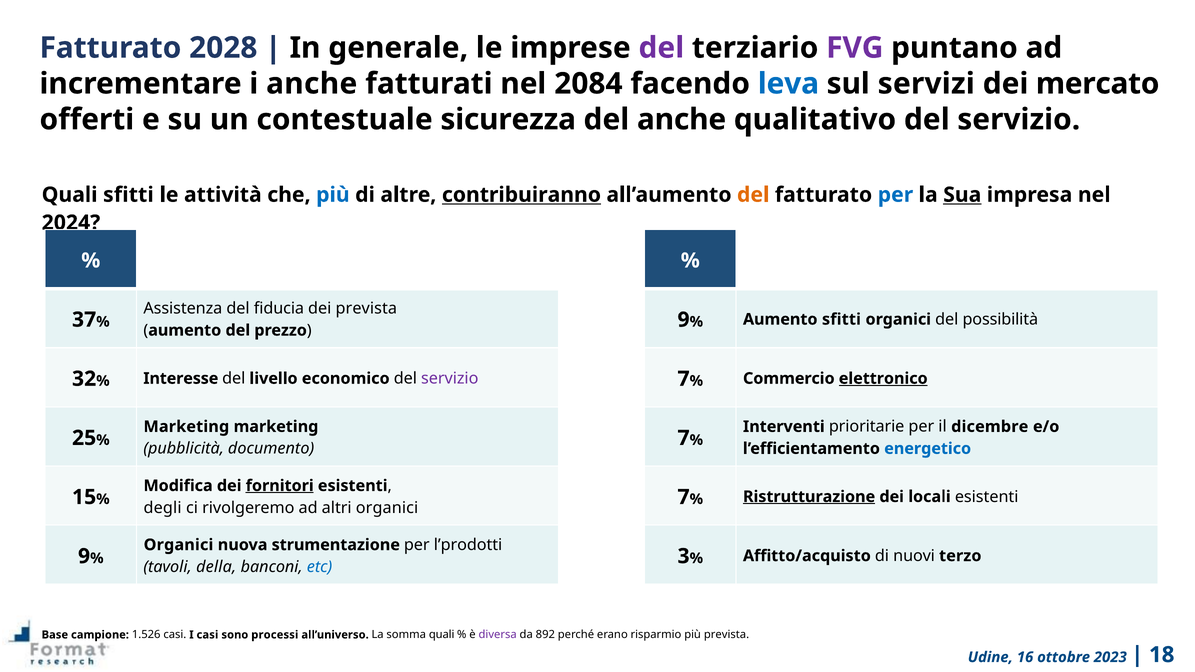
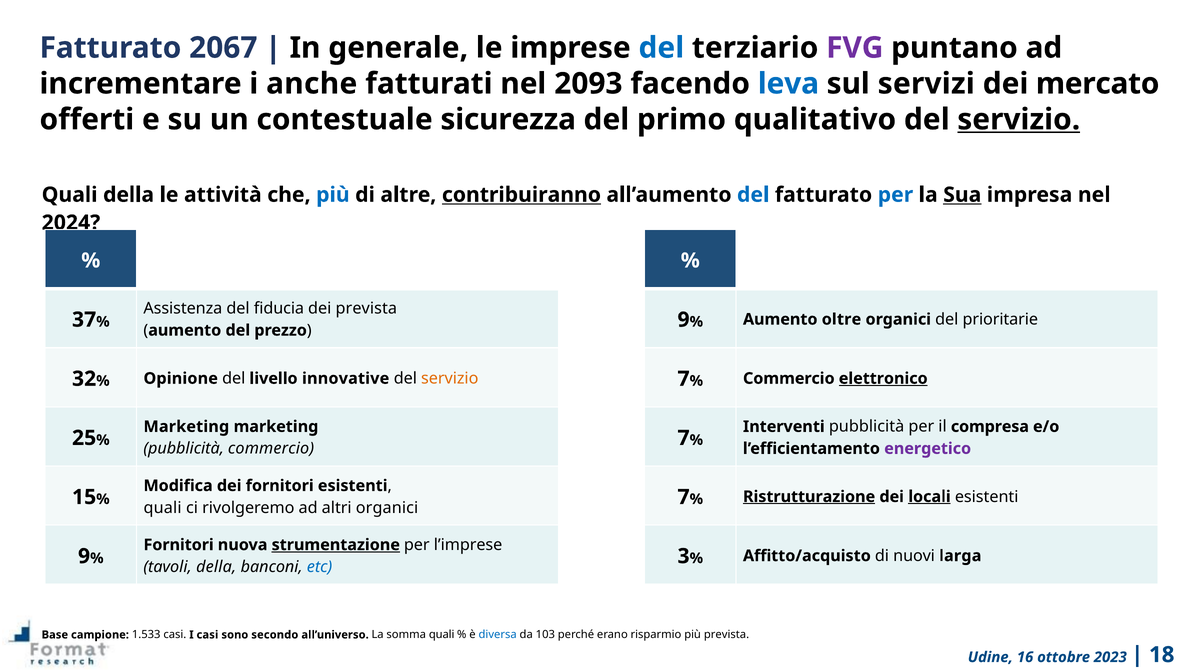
2028: 2028 -> 2067
del at (661, 48) colour: purple -> blue
2084: 2084 -> 2093
del anche: anche -> primo
servizio at (1019, 120) underline: none -> present
Quali sfitti: sfitti -> della
del at (753, 195) colour: orange -> blue
Aumento sfitti: sfitti -> oltre
possibilità: possibilità -> prioritarie
Interesse: Interesse -> Opinione
economico: economico -> innovative
servizio at (450, 379) colour: purple -> orange
Interventi prioritarie: prioritarie -> pubblicità
dicembre: dicembre -> compresa
pubblicità documento: documento -> commercio
energetico colour: blue -> purple
fornitori at (280, 486) underline: present -> none
locali underline: none -> present
degli at (163, 508): degli -> quali
Organici at (178, 545): Organici -> Fornitori
strumentazione underline: none -> present
l’prodotti: l’prodotti -> l’imprese
terzo: terzo -> larga
1.526: 1.526 -> 1.533
processi: processi -> secondo
diversa colour: purple -> blue
892: 892 -> 103
